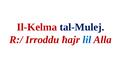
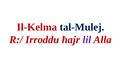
lil colour: blue -> purple
